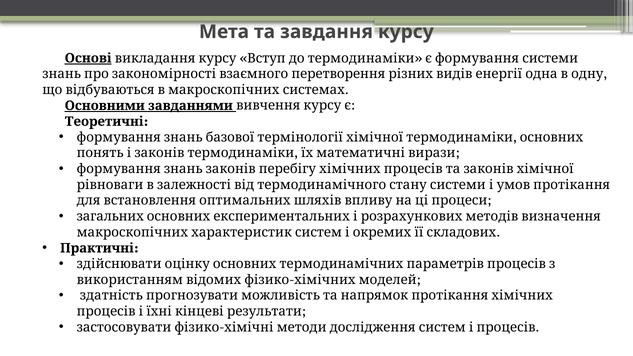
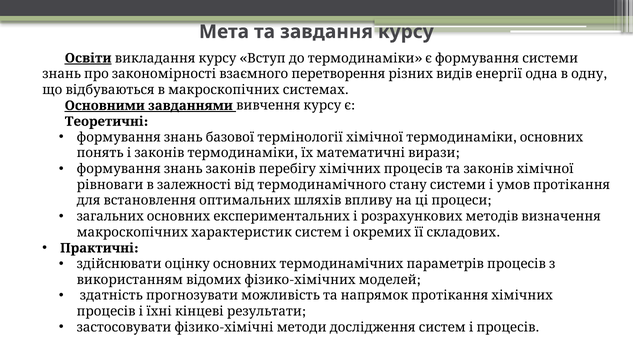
Основі: Основі -> Освіти
